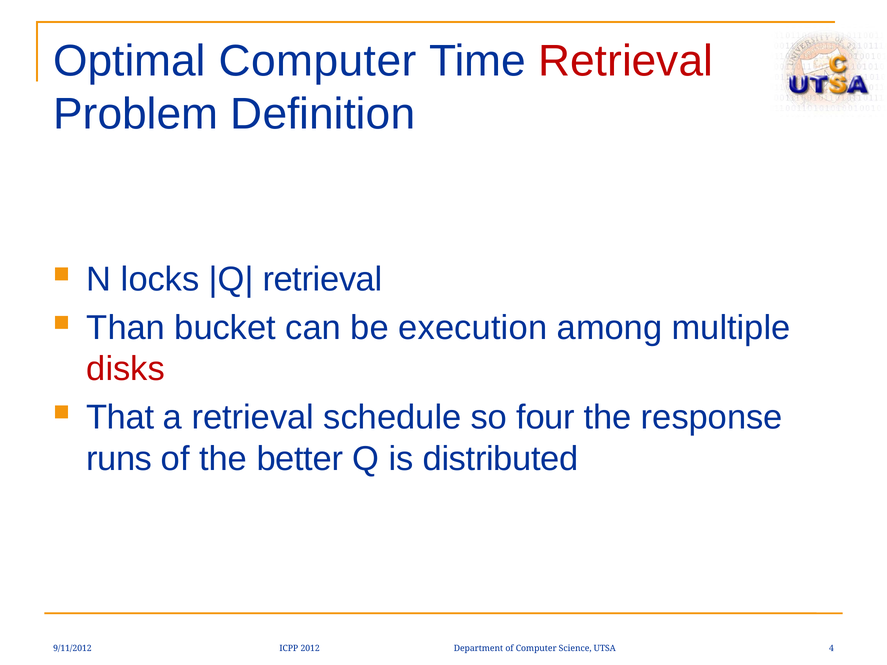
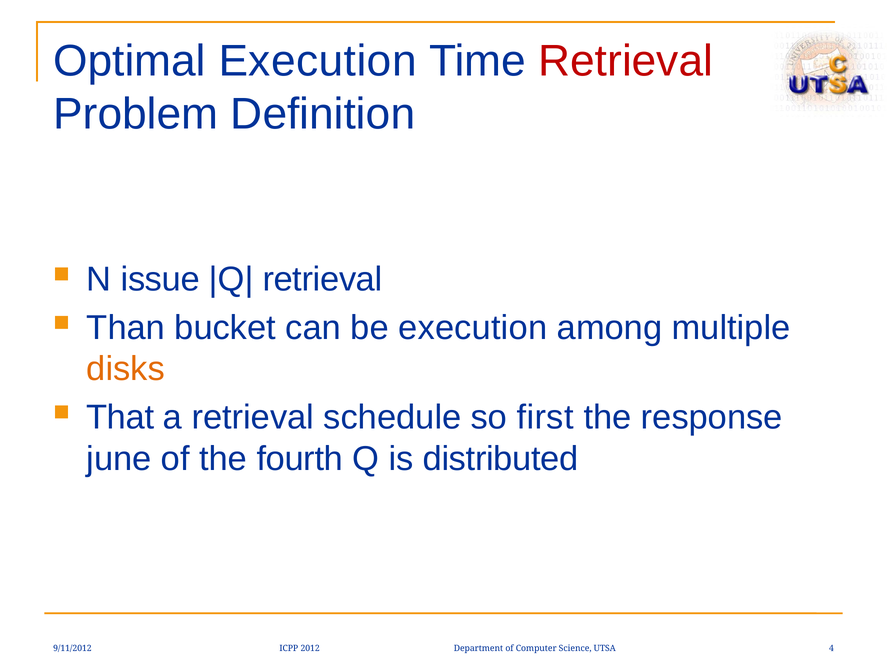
Optimal Computer: Computer -> Execution
locks: locks -> issue
disks colour: red -> orange
four: four -> first
runs: runs -> june
better: better -> fourth
